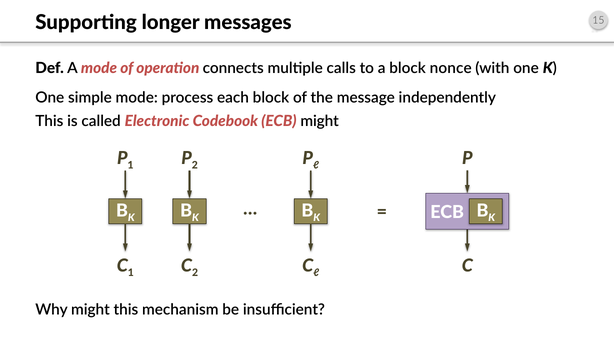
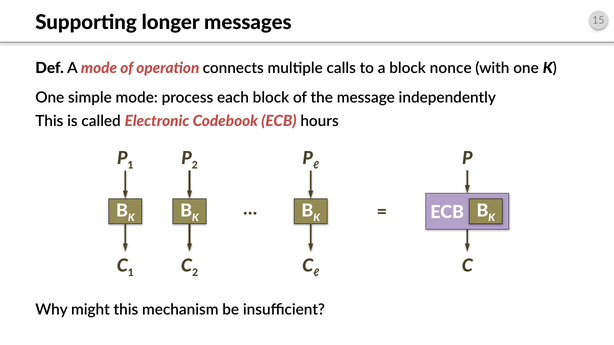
ECB might: might -> hours
